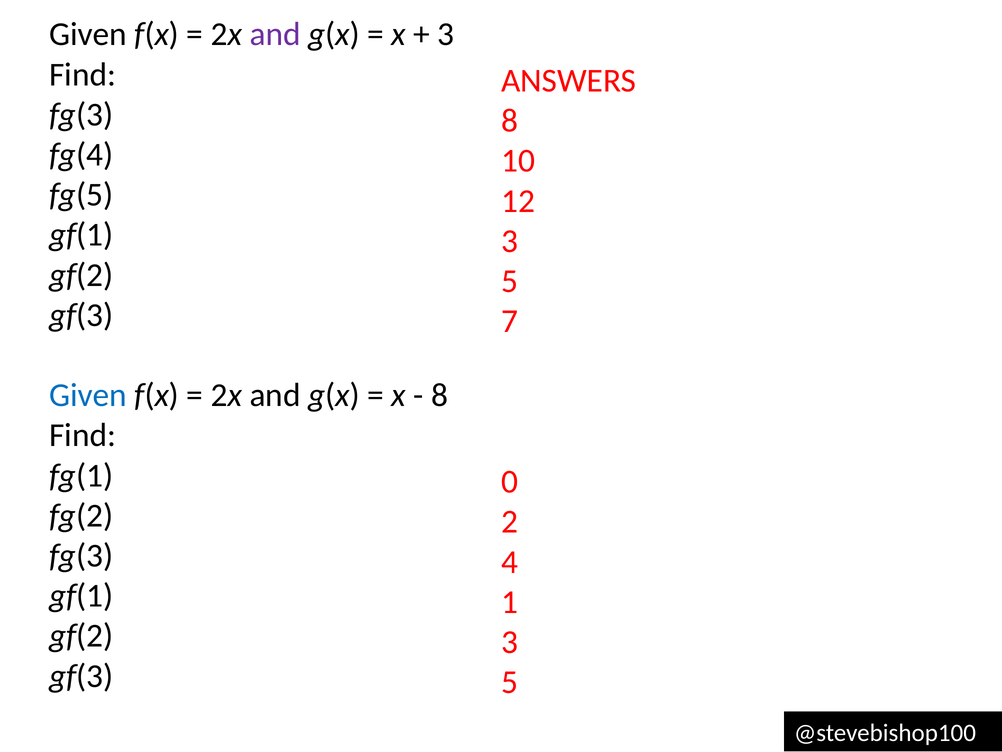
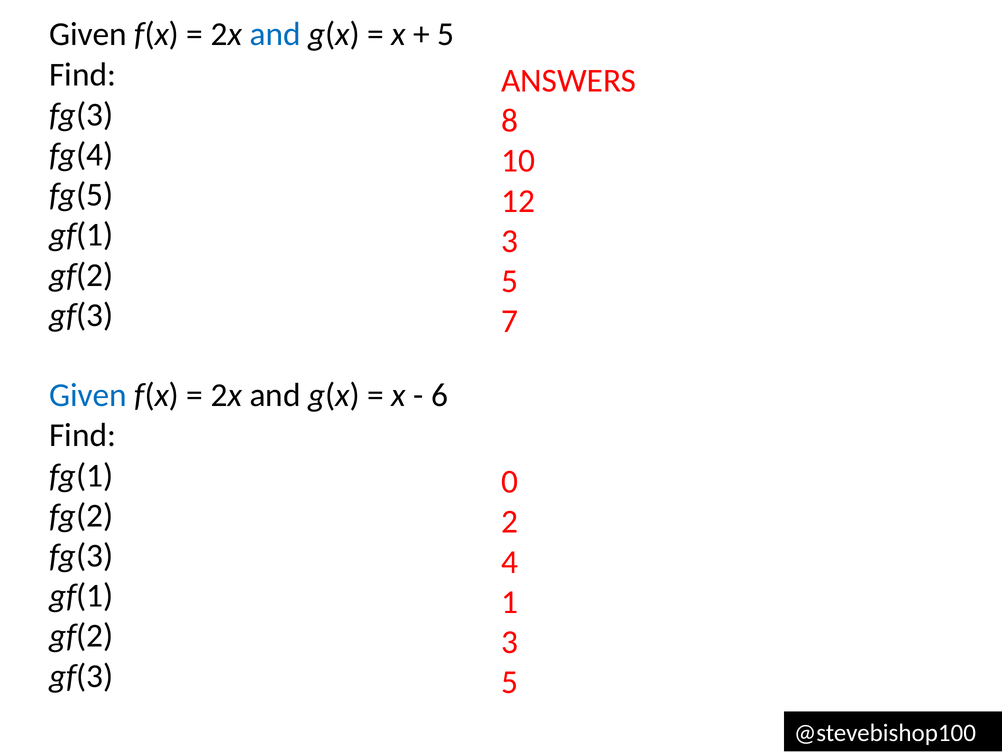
and at (275, 34) colour: purple -> blue
3 at (446, 34): 3 -> 5
8 at (439, 395): 8 -> 6
